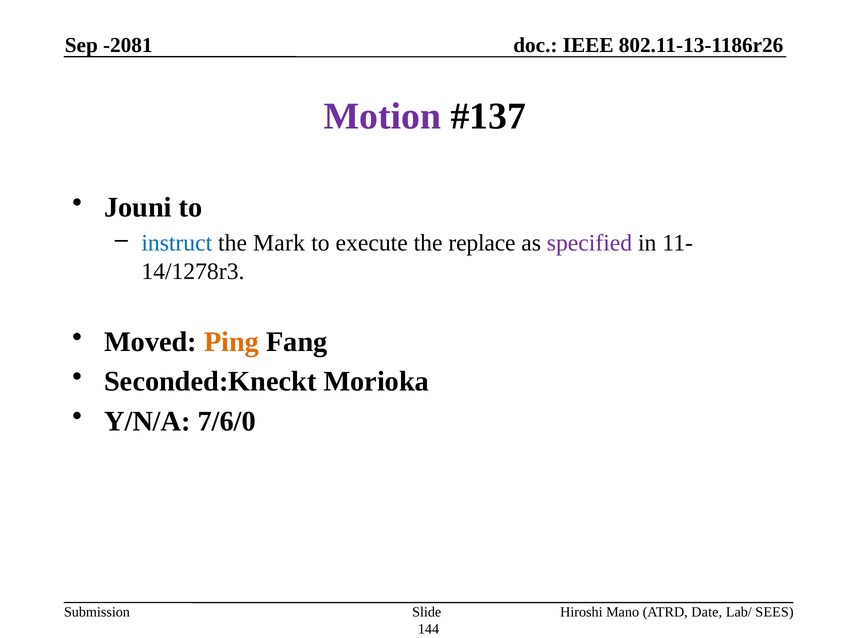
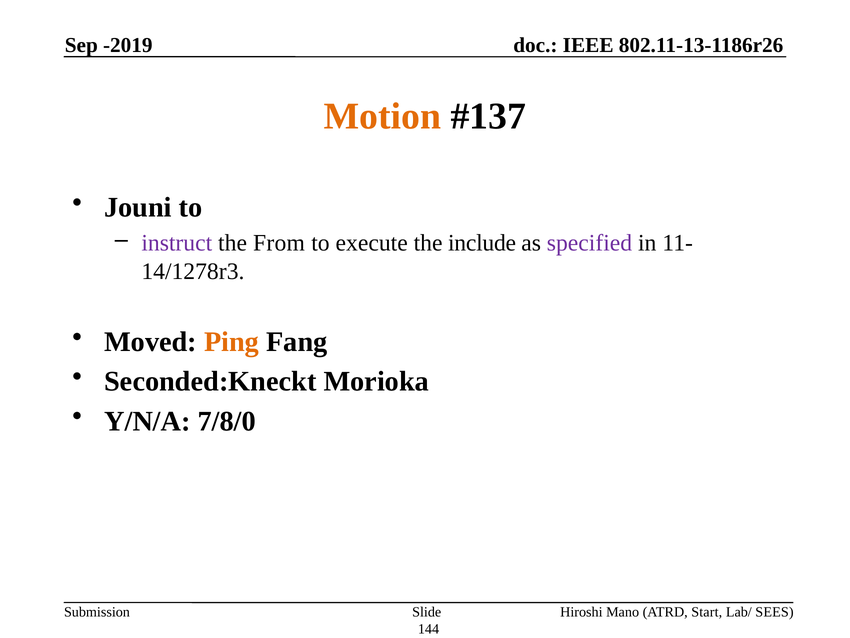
-2081: -2081 -> -2019
Motion colour: purple -> orange
instruct colour: blue -> purple
Mark: Mark -> From
replace: replace -> include
7/6/0: 7/6/0 -> 7/8/0
Date: Date -> Start
